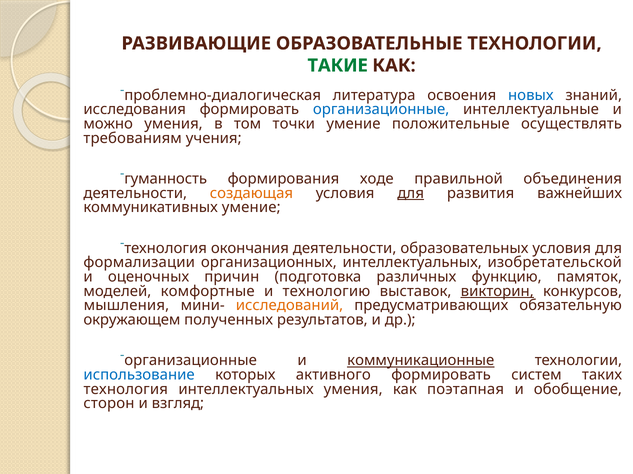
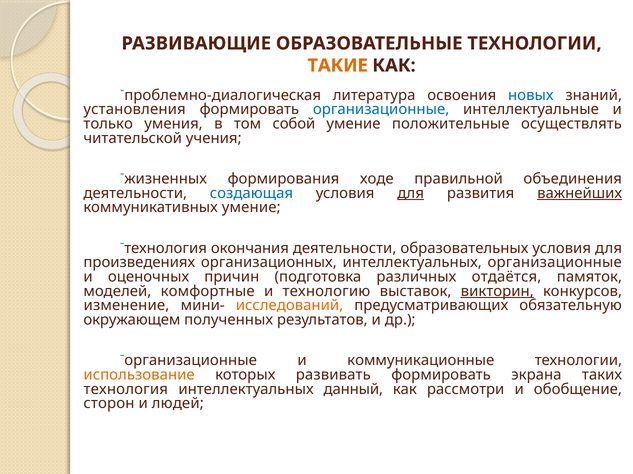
ТАКИЕ colour: green -> orange
исследования: исследования -> установления
можно: можно -> только
точки: точки -> собой
требованиям: требованиям -> читательской
гуманность: гуманность -> жизненных
создающая colour: orange -> blue
важнейших underline: none -> present
формализации: формализации -> произведениях
интеллектуальных изобретательской: изобретательской -> организационные
функцию: функцию -> отдаётся
мышления: мышления -> изменение
коммуникационные underline: present -> none
использование colour: blue -> orange
активного: активного -> развивать
систем: систем -> экрана
интеллектуальных умения: умения -> данный
поэтапная: поэтапная -> рассмотри
взгляд: взгляд -> людей
